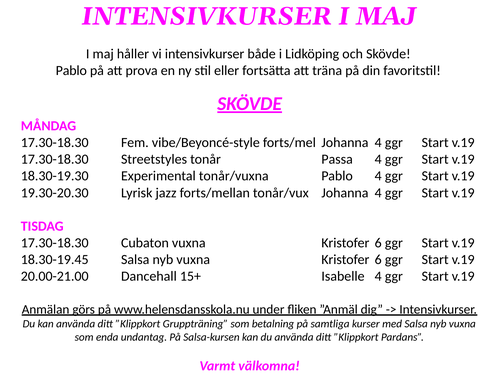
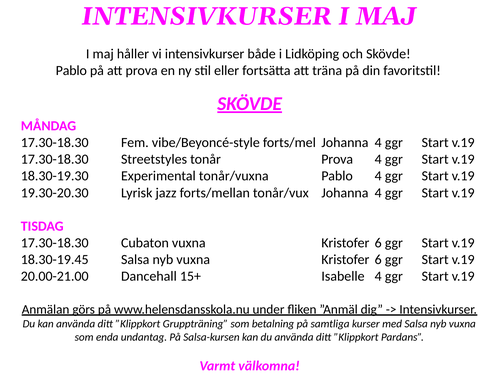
tonår Passa: Passa -> Prova
